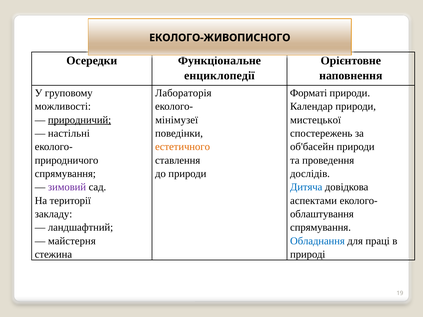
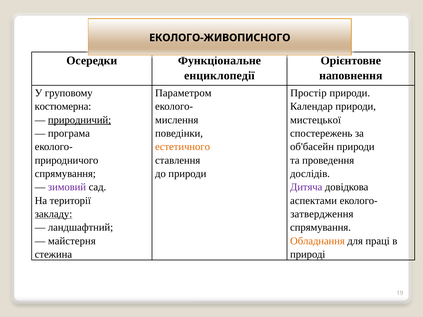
Лабораторія: Лабораторія -> Параметром
Форматі: Форматі -> Простір
можливості: можливості -> костюмерна
мінімузеї: мінімузеї -> мислення
настільні: настільні -> програма
Дитяча colour: blue -> purple
закладу underline: none -> present
облаштування: облаштування -> затвердження
Обладнання colour: blue -> orange
